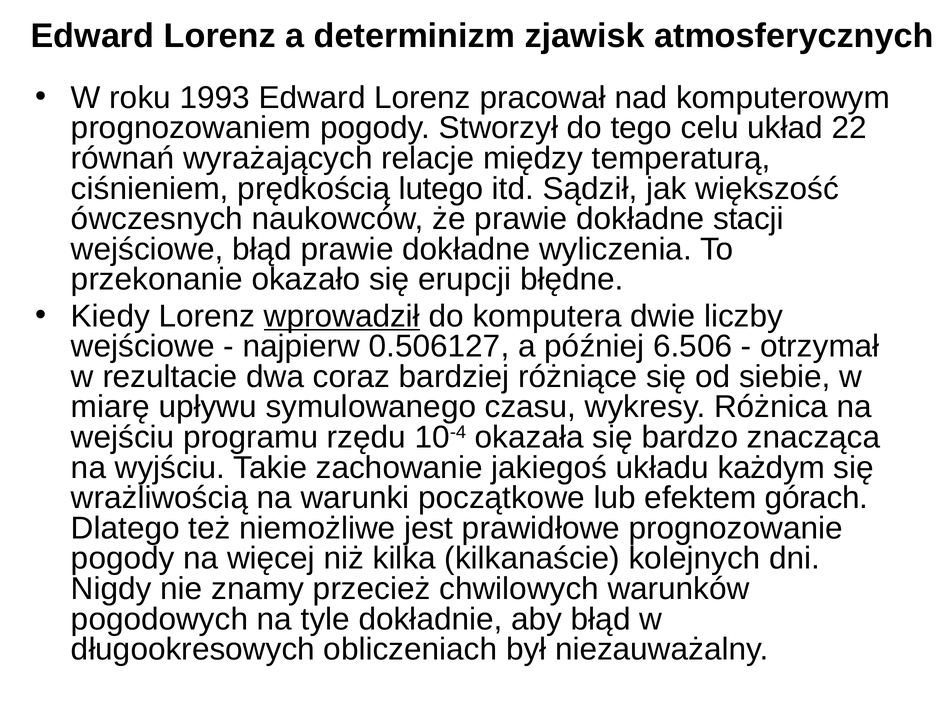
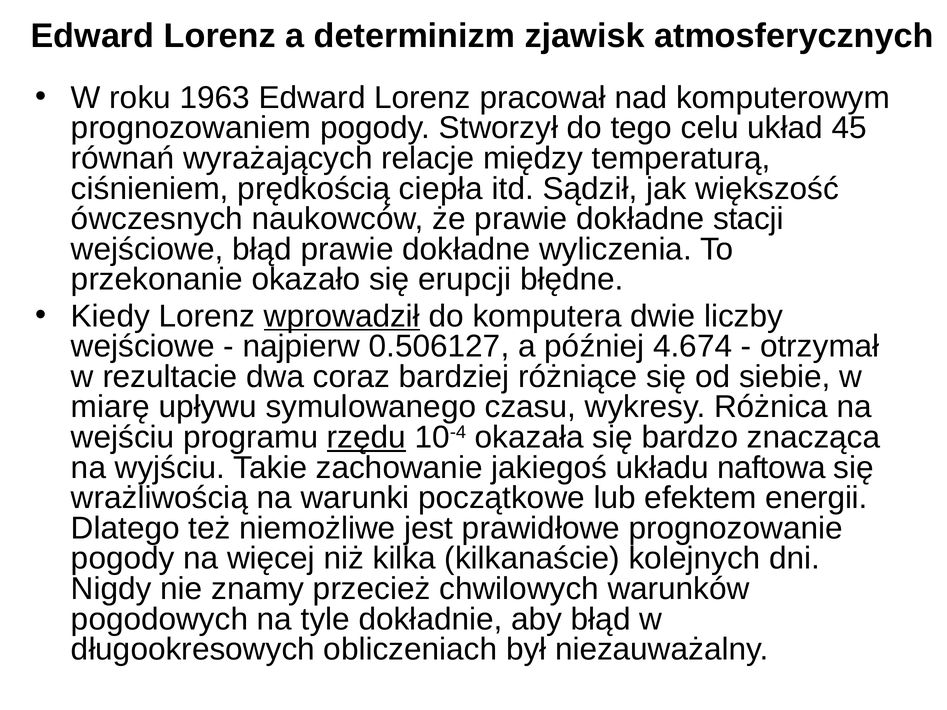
1993: 1993 -> 1963
22: 22 -> 45
lutego: lutego -> ciepła
6.506: 6.506 -> 4.674
rzędu underline: none -> present
każdym: każdym -> naftowa
górach: górach -> energii
